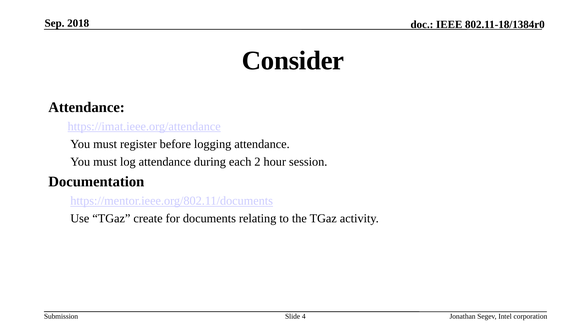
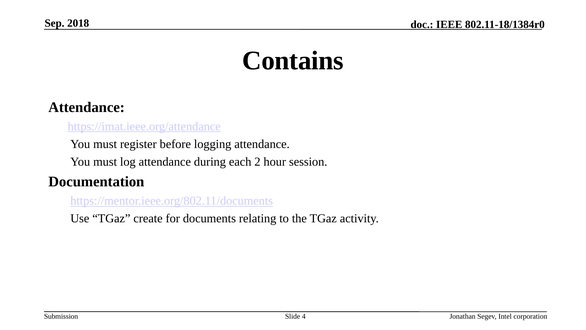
Consider: Consider -> Contains
